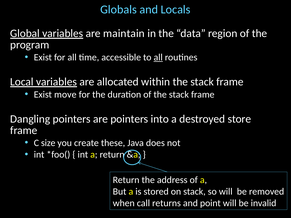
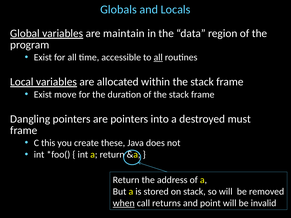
store: store -> must
size: size -> this
when underline: none -> present
